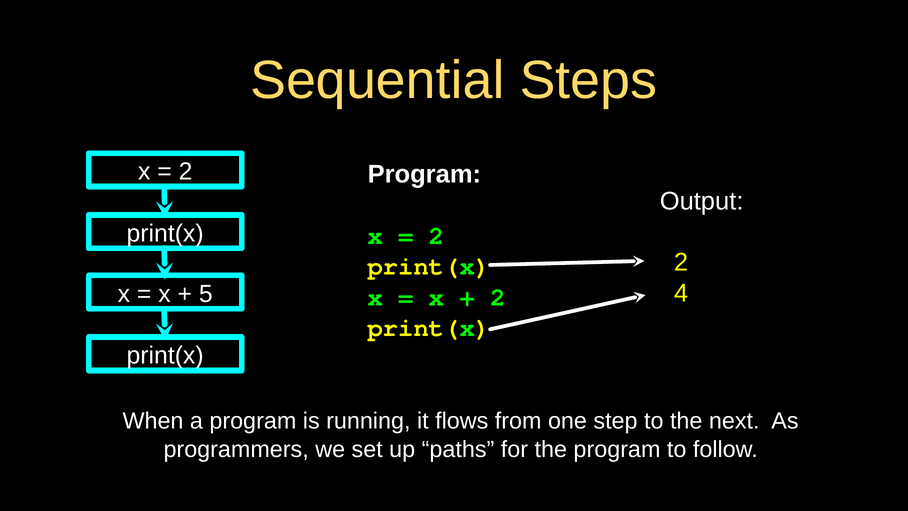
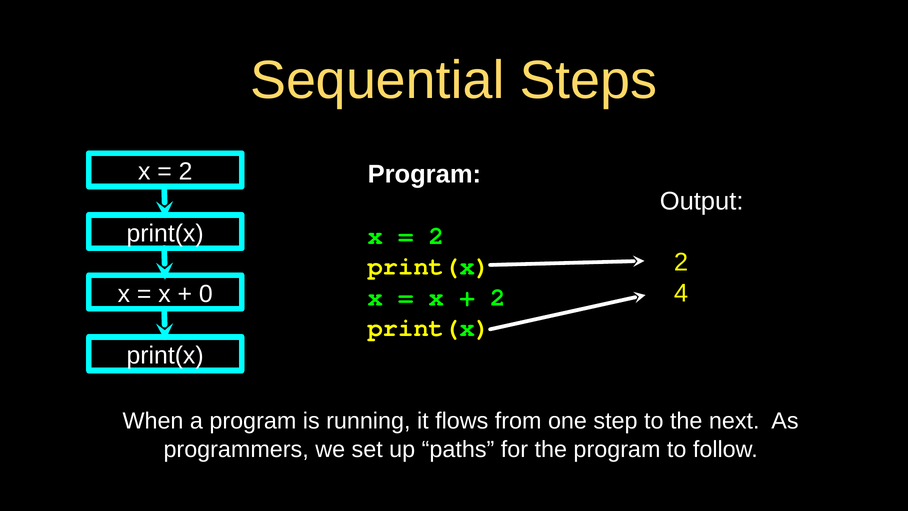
5: 5 -> 0
